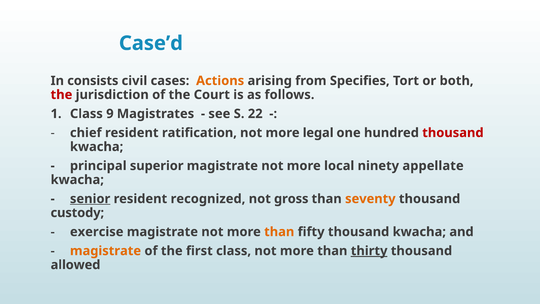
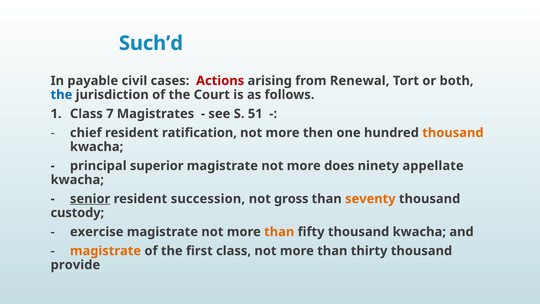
Case’d: Case’d -> Such’d
consists: consists -> payable
Actions colour: orange -> red
Specifies: Specifies -> Renewal
the at (61, 95) colour: red -> blue
9: 9 -> 7
22: 22 -> 51
legal: legal -> then
thousand at (453, 133) colour: red -> orange
local: local -> does
recognized: recognized -> succession
thirty underline: present -> none
allowed: allowed -> provide
